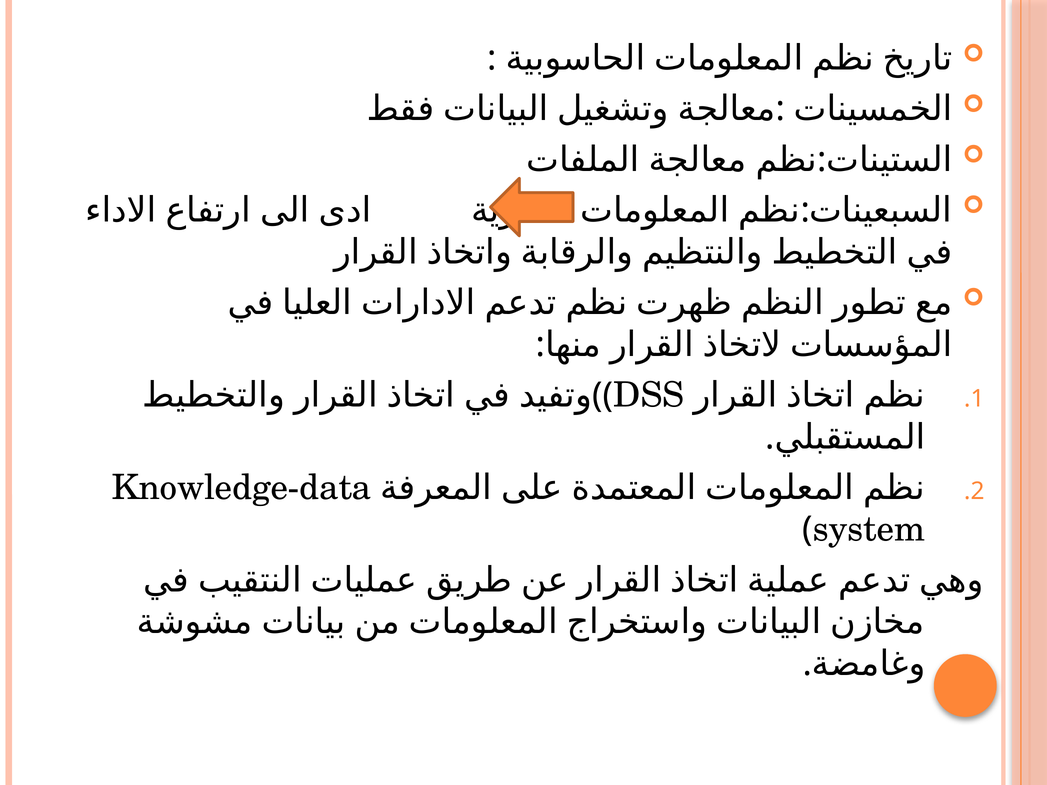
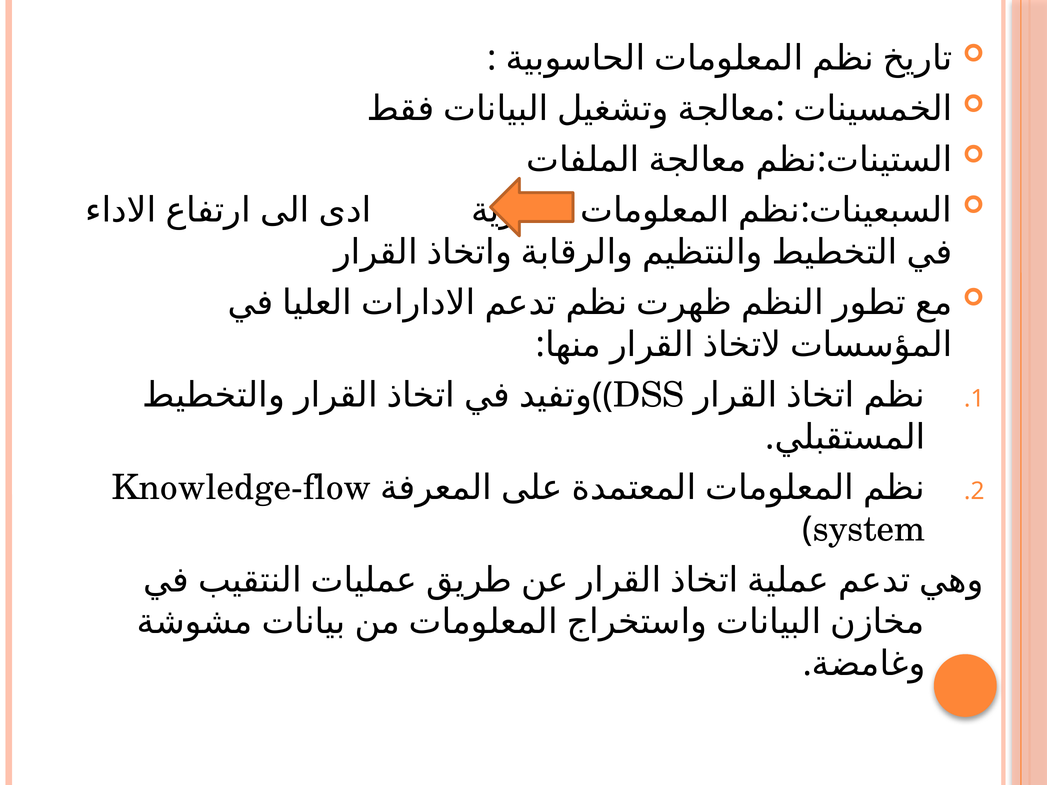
Knowledge-data: Knowledge-data -> Knowledge-flow
